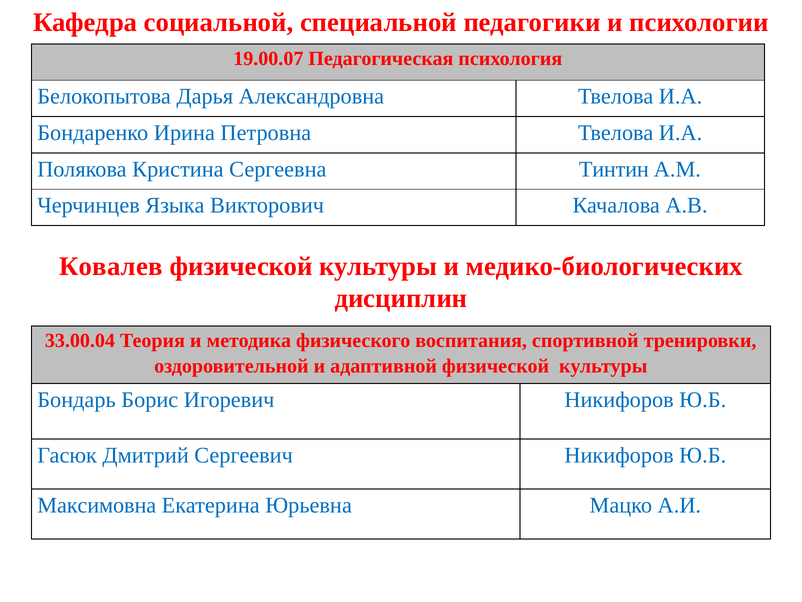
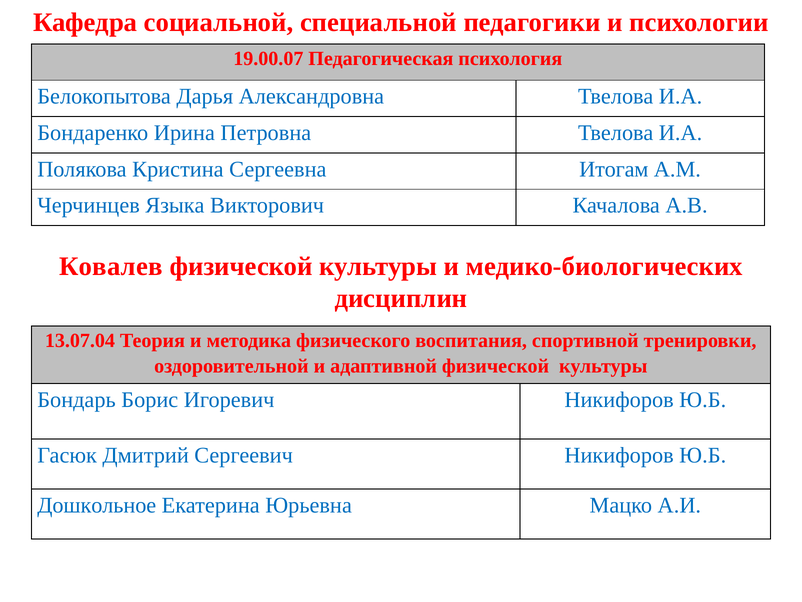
Тинтин: Тинтин -> Итогам
33.00.04: 33.00.04 -> 13.07.04
Максимовна: Максимовна -> Дошкольное
